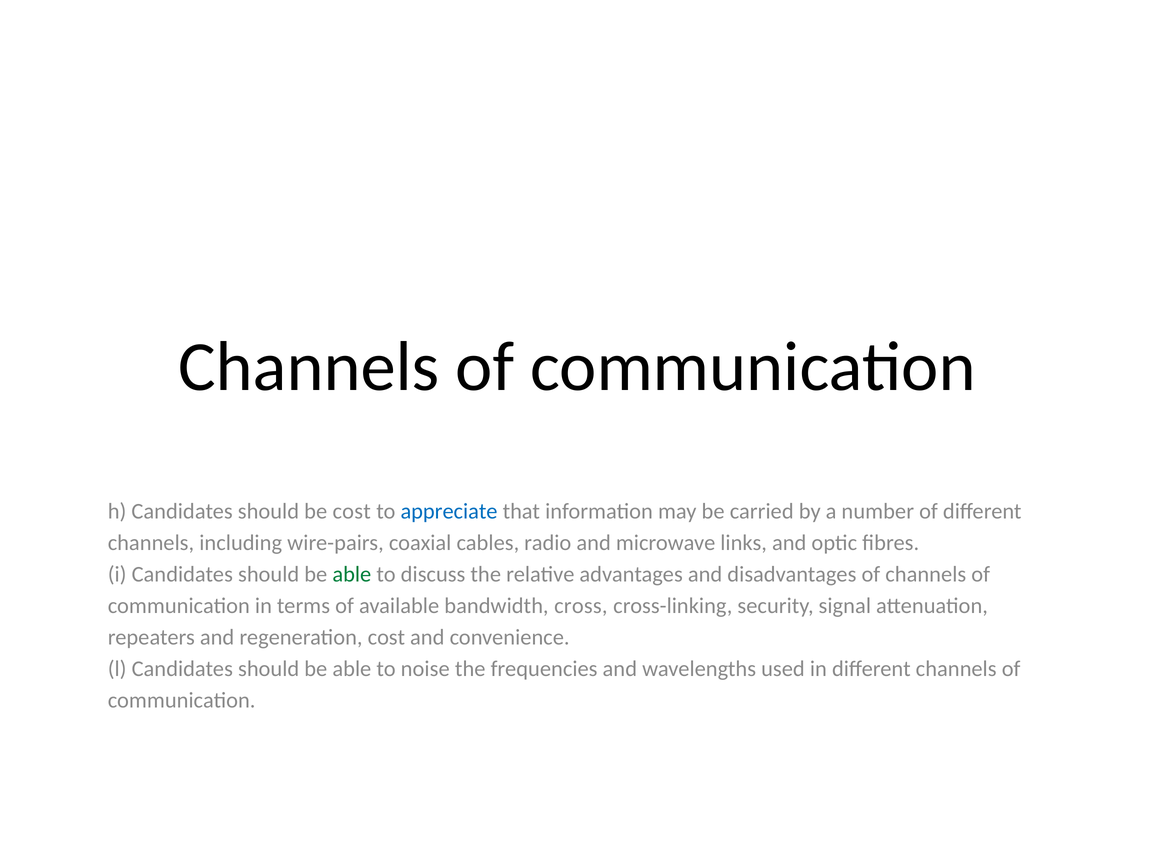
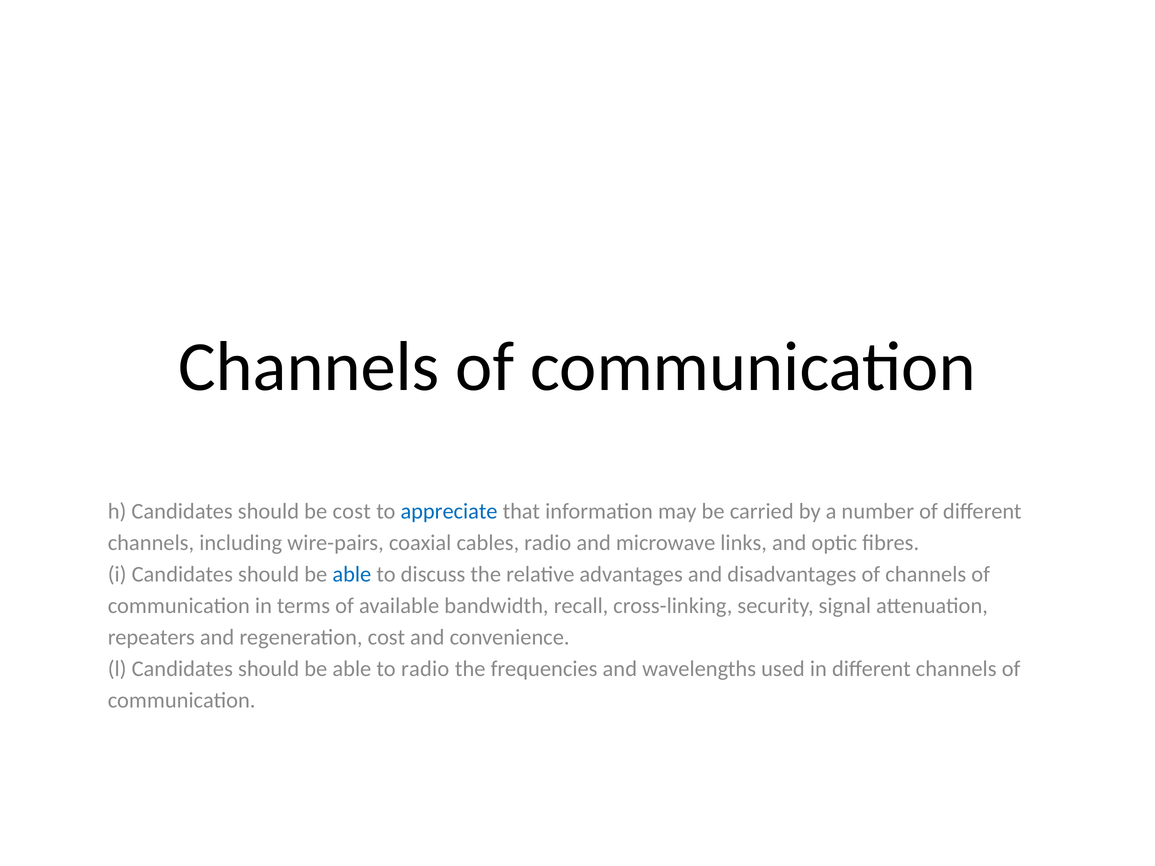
able at (352, 575) colour: green -> blue
cross: cross -> recall
to noise: noise -> radio
